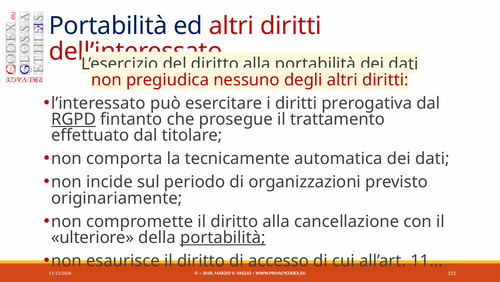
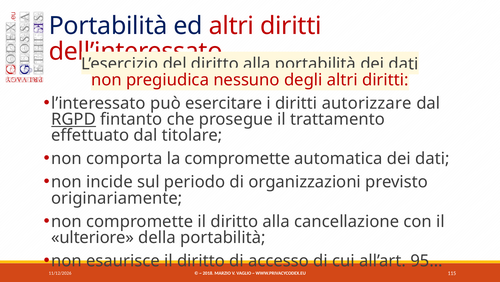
prerogativa: prerogativa -> autorizzare
la tecnicamente: tecnicamente -> compromette
portabilità at (223, 237) underline: present -> none
11…: 11… -> 95…
